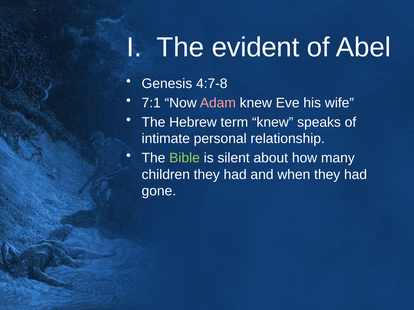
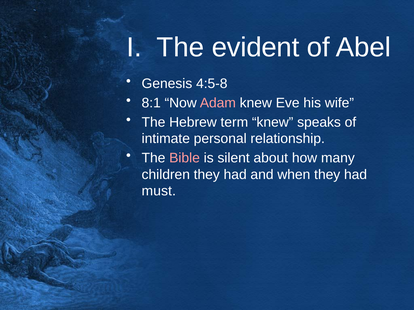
4:7-8: 4:7-8 -> 4:5-8
7:1: 7:1 -> 8:1
Bible colour: light green -> pink
gone: gone -> must
